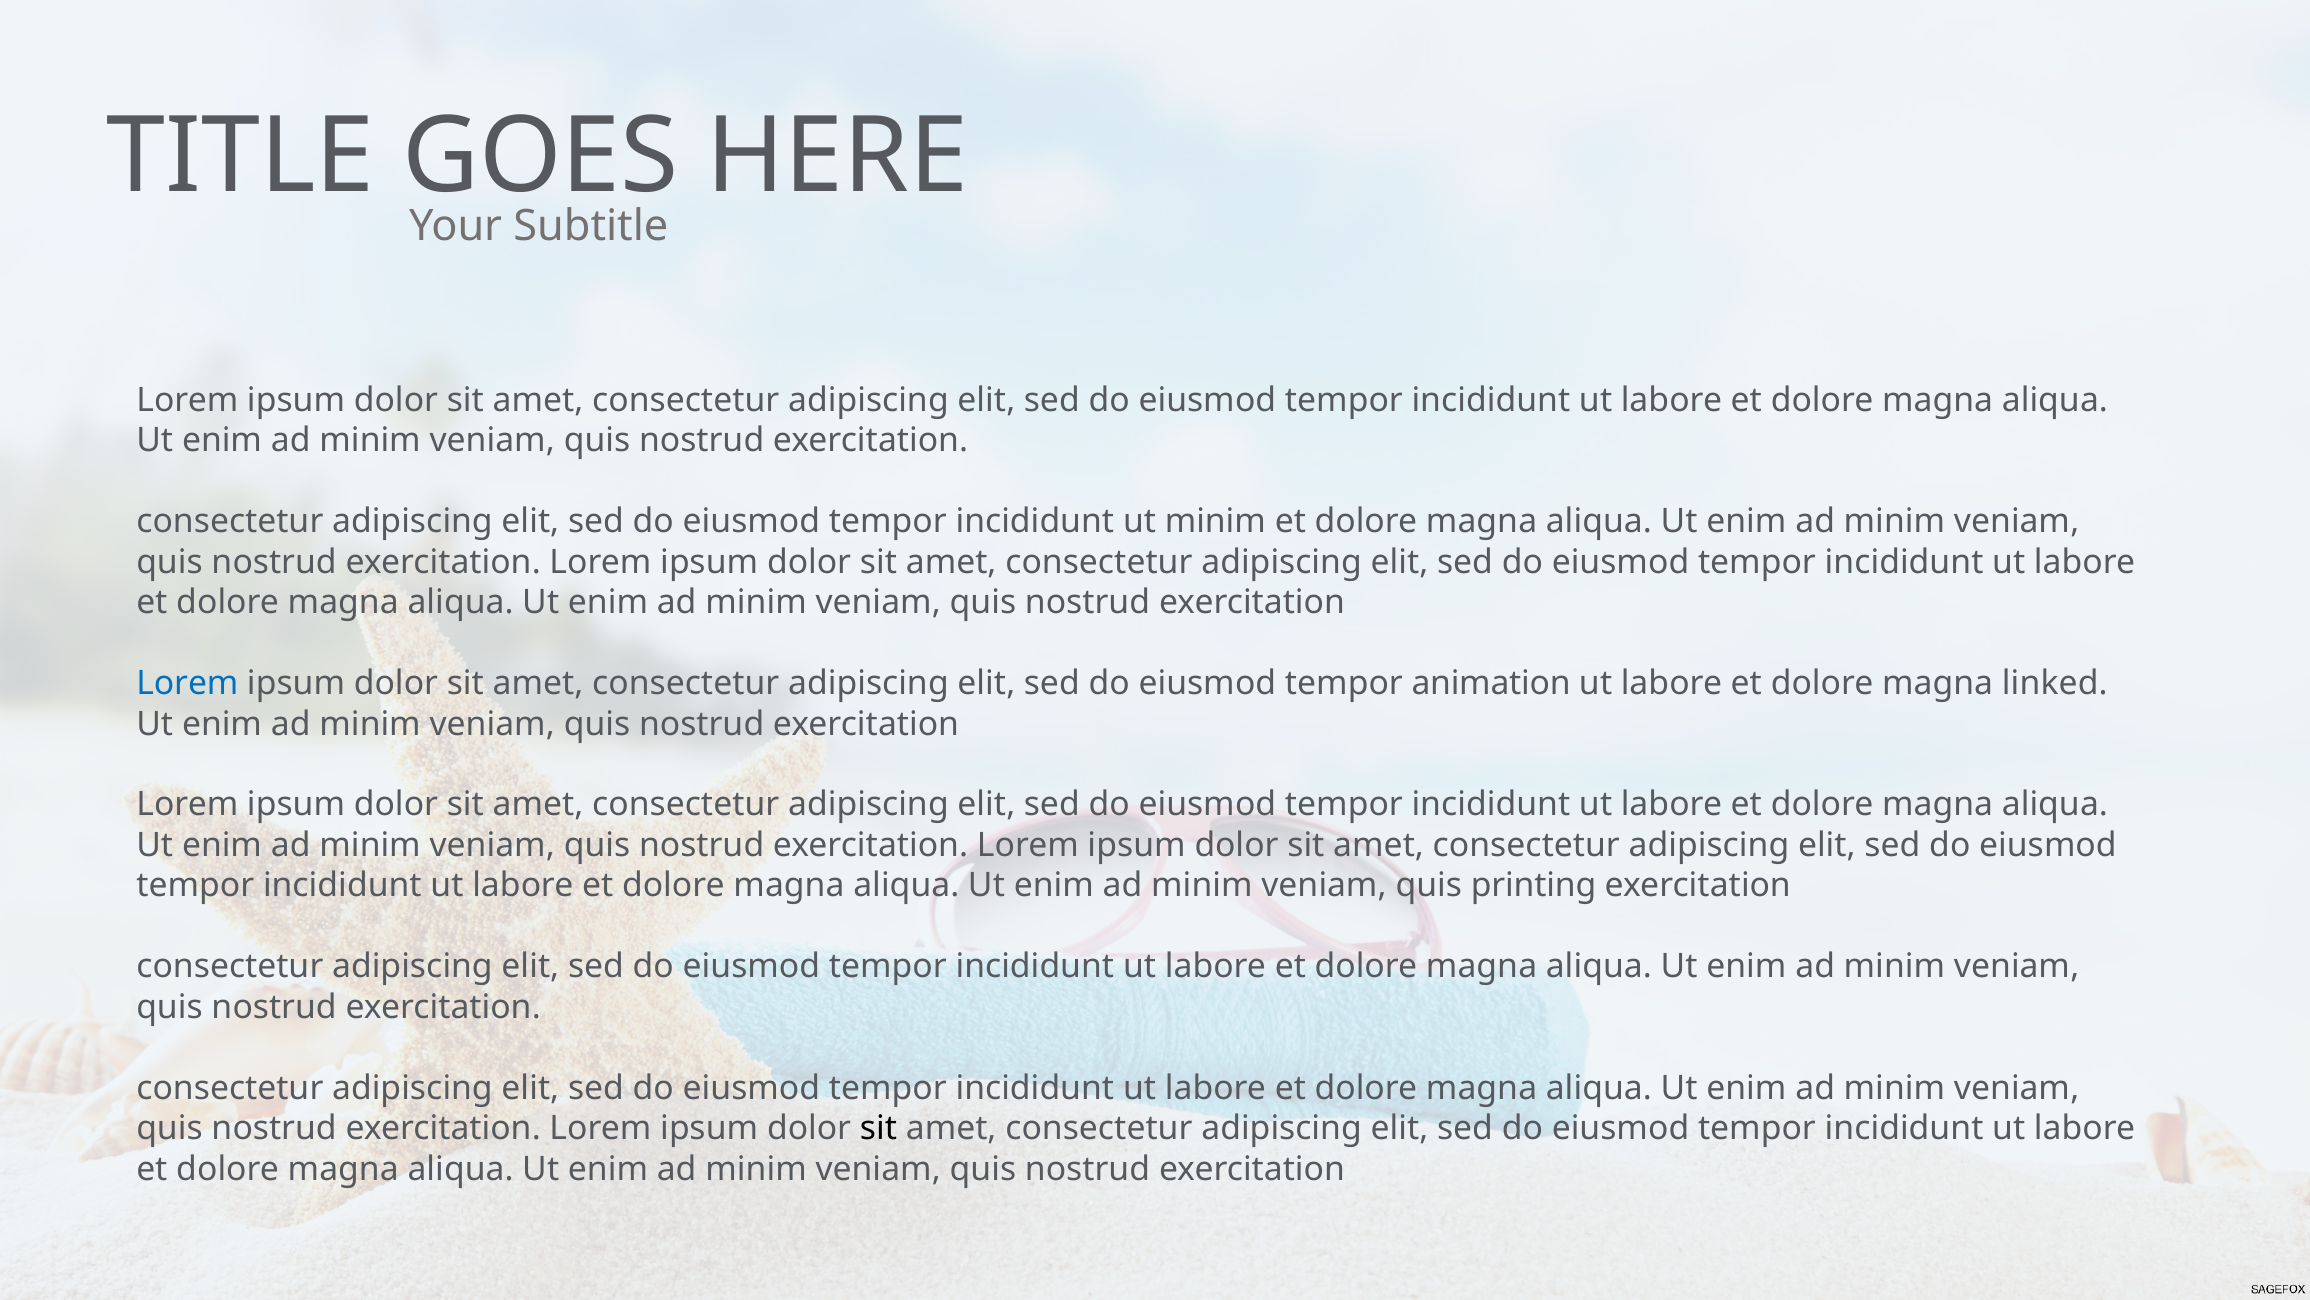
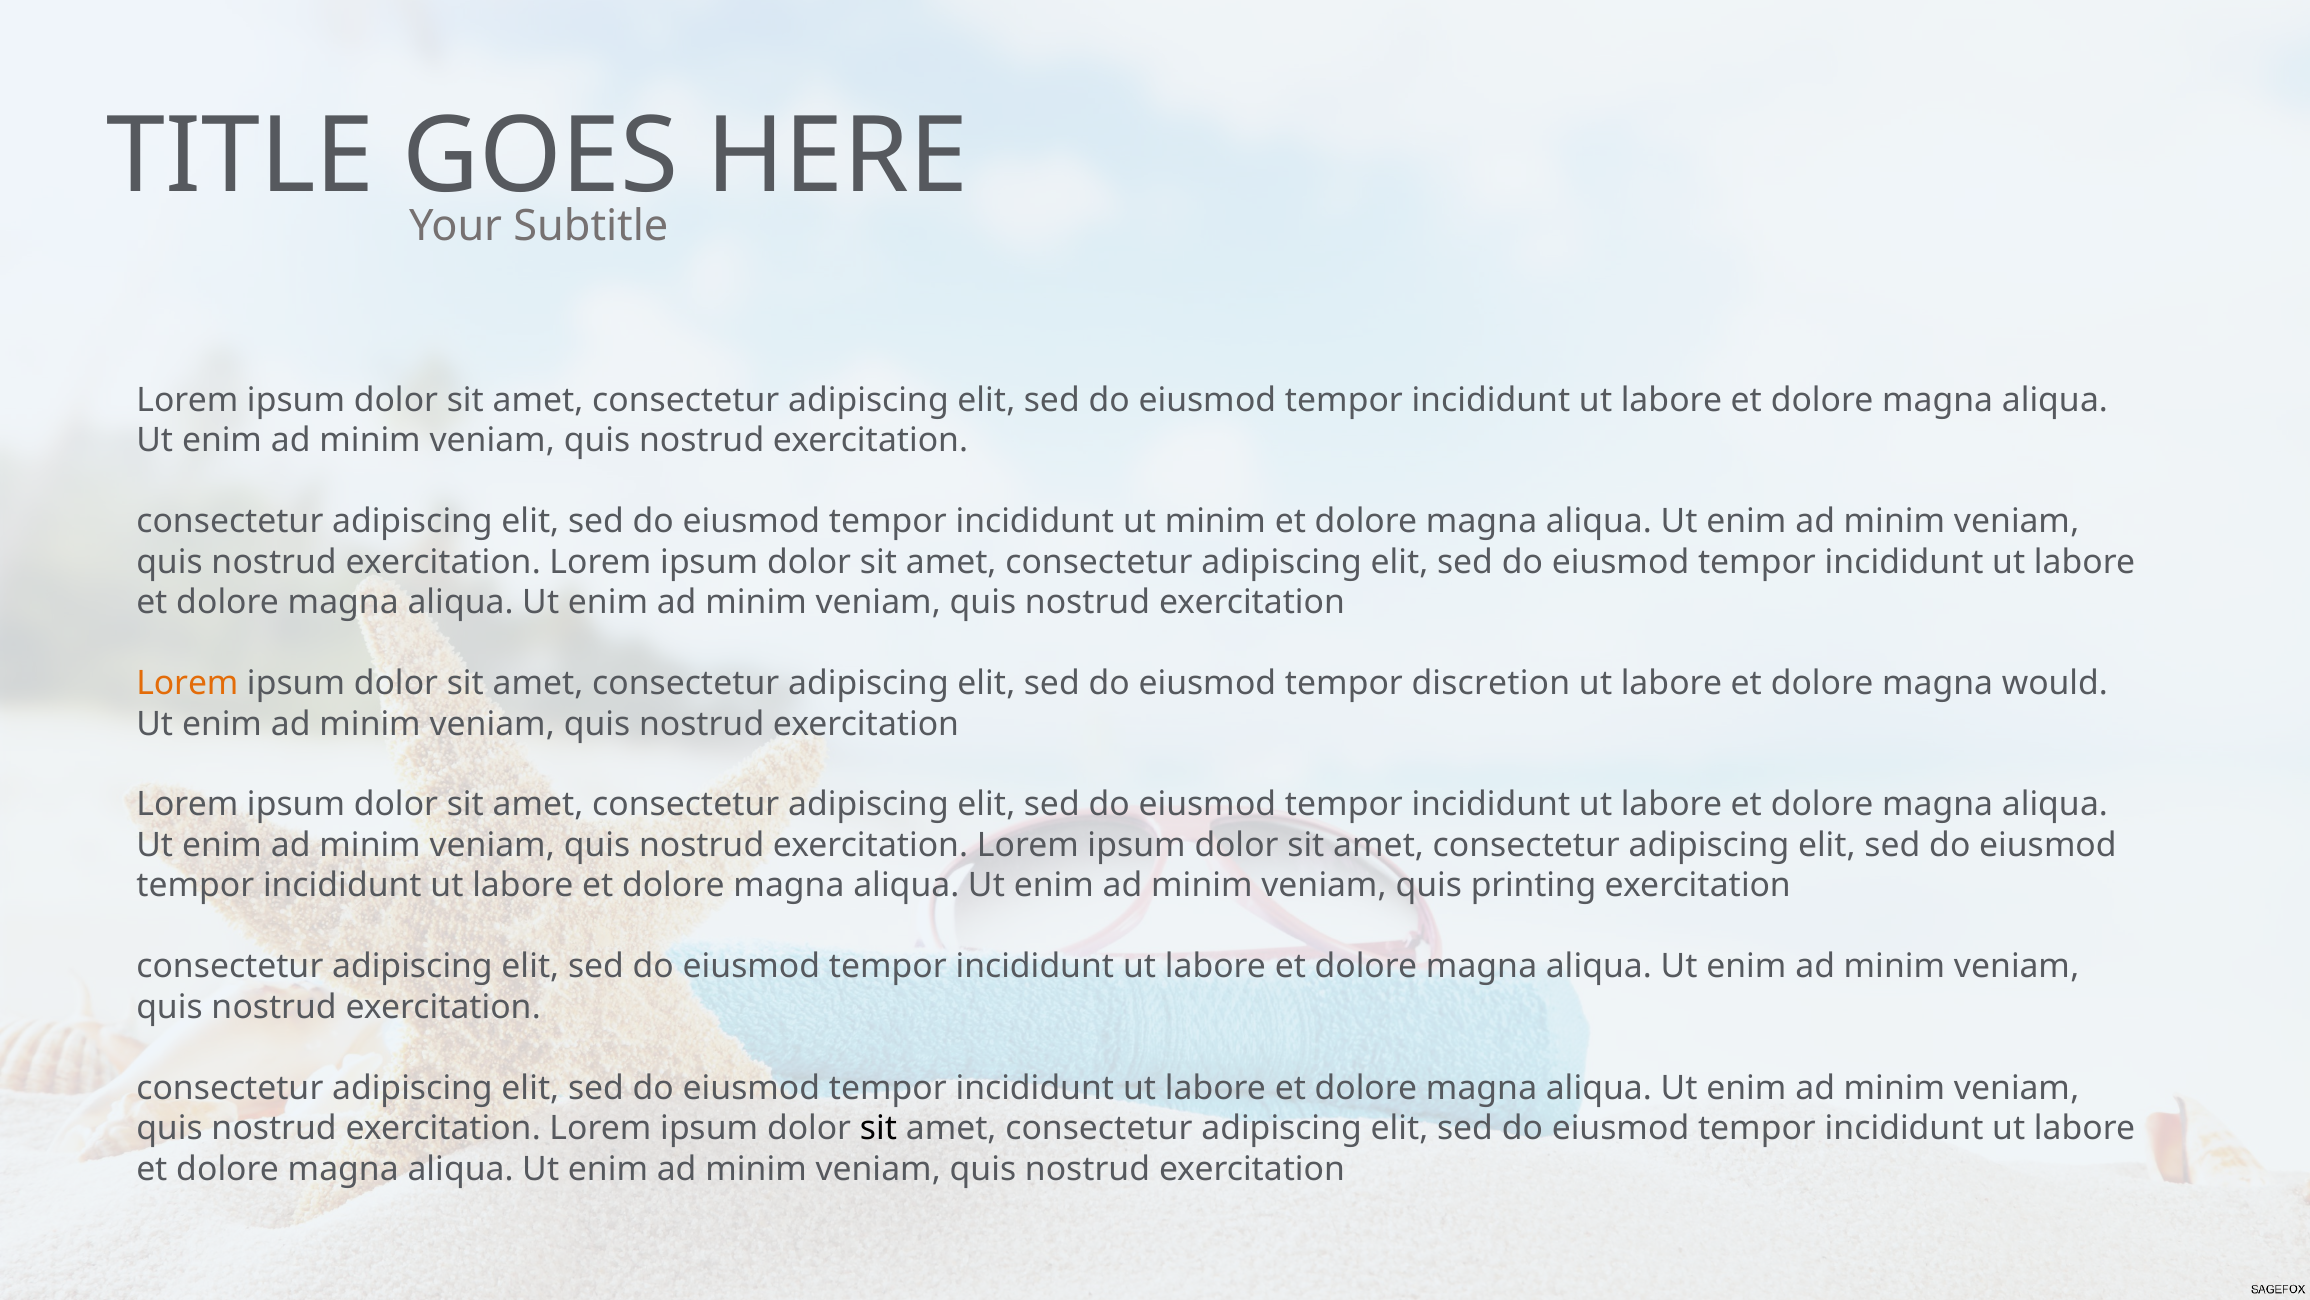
Lorem at (187, 683) colour: blue -> orange
animation: animation -> discretion
linked: linked -> would
